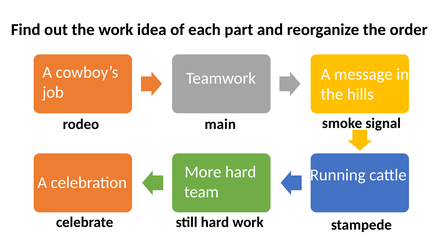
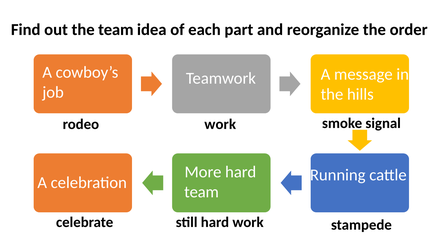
the work: work -> team
rodeo main: main -> work
